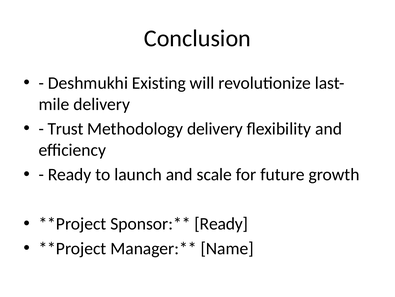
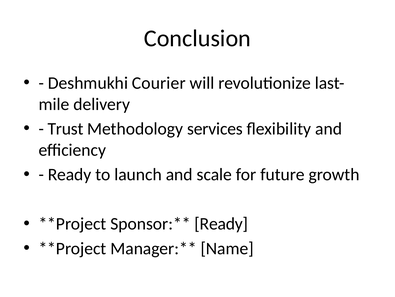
Existing: Existing -> Courier
Methodology delivery: delivery -> services
